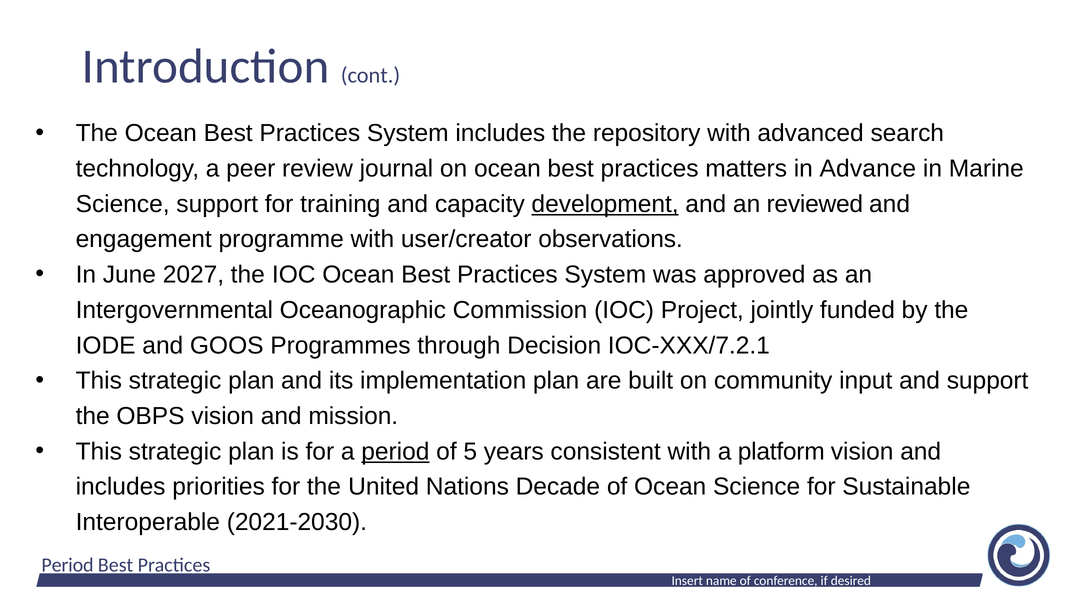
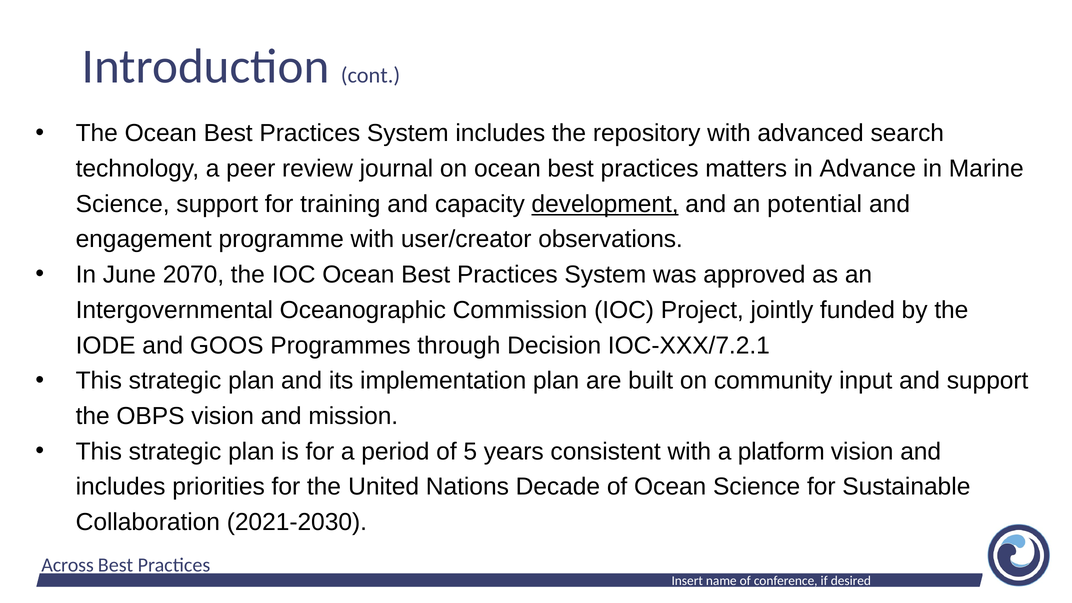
reviewed: reviewed -> potential
2027: 2027 -> 2070
period at (395, 451) underline: present -> none
Interoperable: Interoperable -> Collaboration
Period at (68, 565): Period -> Across
